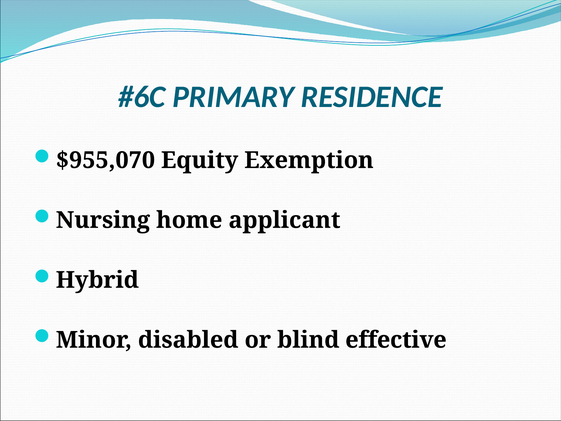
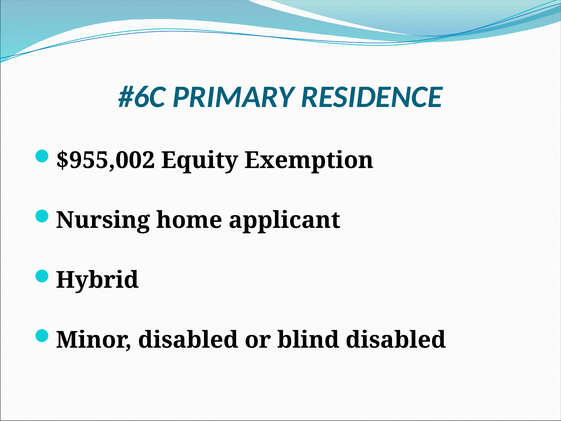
$955,070: $955,070 -> $955,002
blind effective: effective -> disabled
